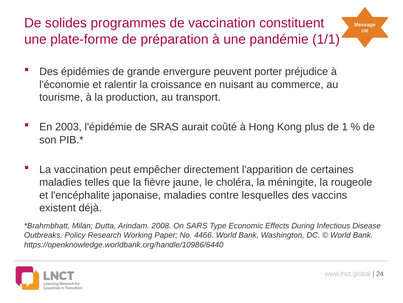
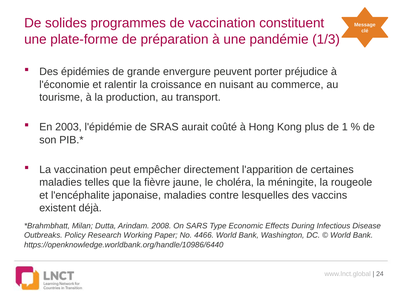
1/1: 1/1 -> 1/3
